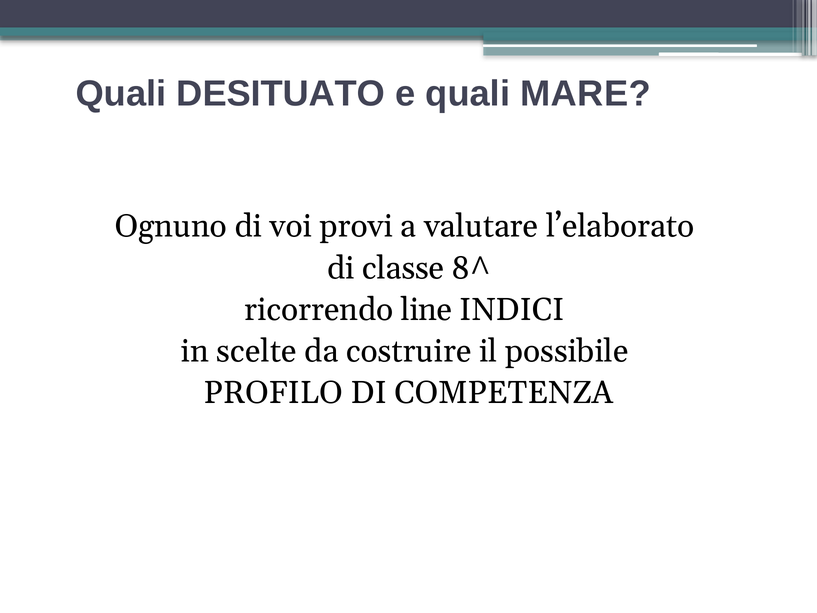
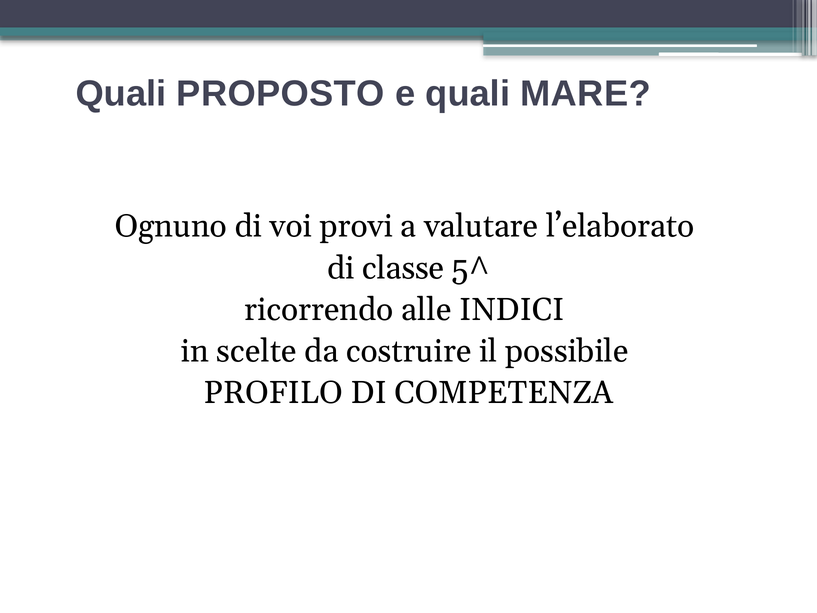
DESITUATO: DESITUATO -> PROPOSTO
8^: 8^ -> 5^
line: line -> alle
